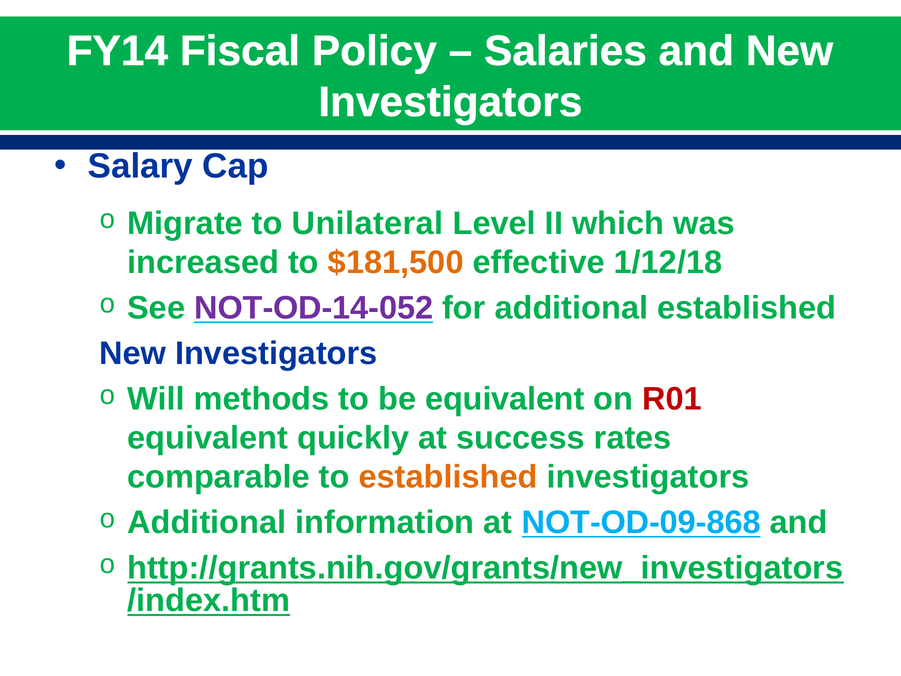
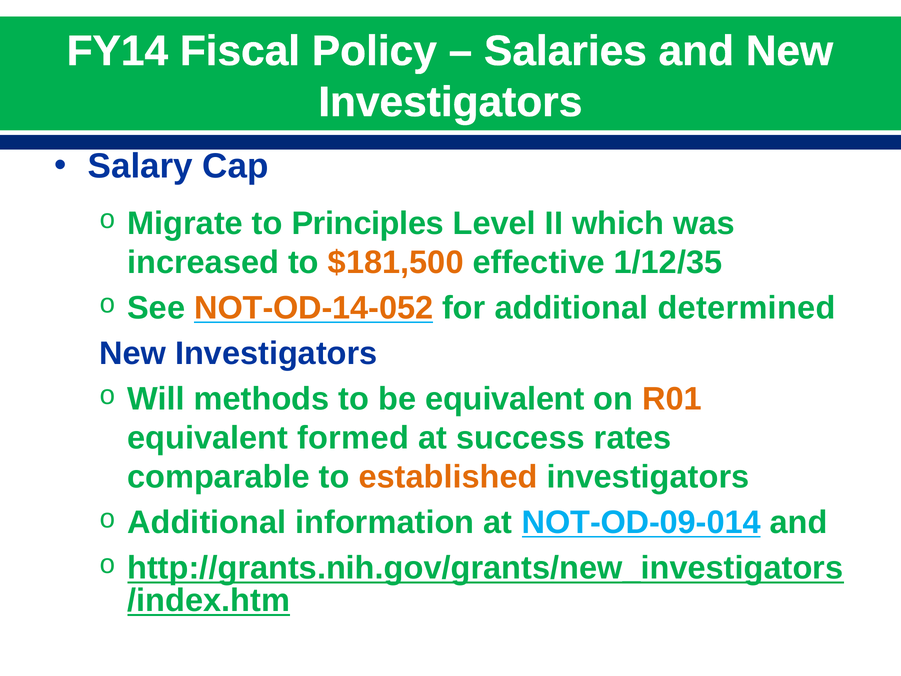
Unilateral: Unilateral -> Principles
1/12/18: 1/12/18 -> 1/12/35
NOT-OD-14-052 colour: purple -> orange
additional established: established -> determined
R01 colour: red -> orange
quickly: quickly -> formed
NOT-OD-09-868: NOT-OD-09-868 -> NOT-OD-09-014
